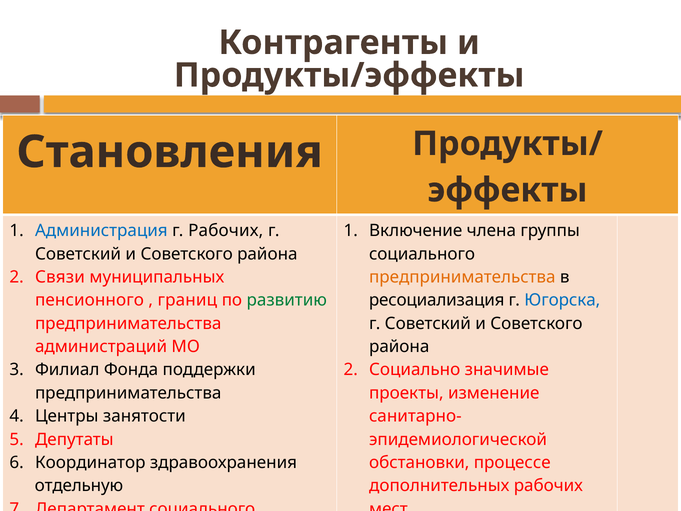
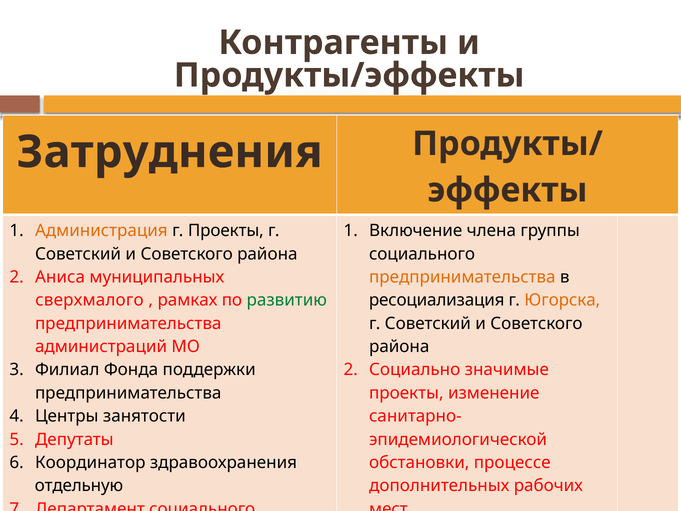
Становления: Становления -> Затруднения
Администрация colour: blue -> orange
г Рабочих: Рабочих -> Проекты
Связи: Связи -> Аниса
пенсионного: пенсионного -> сверхмалого
границ: границ -> рамках
Югорска colour: blue -> orange
